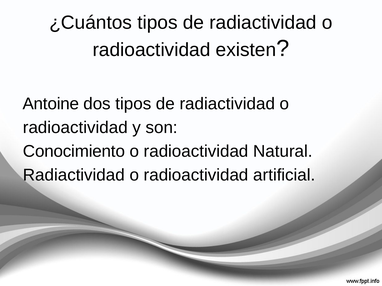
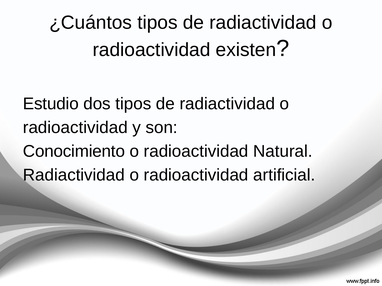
Antoine: Antoine -> Estudio
